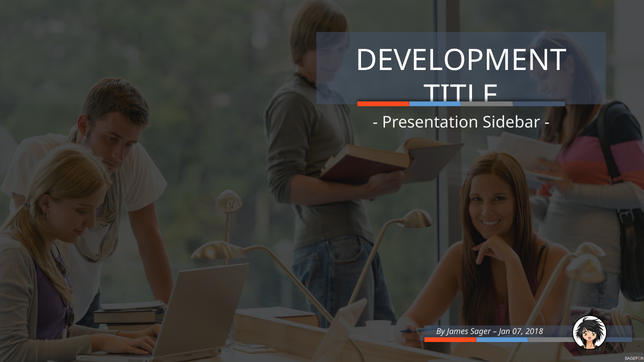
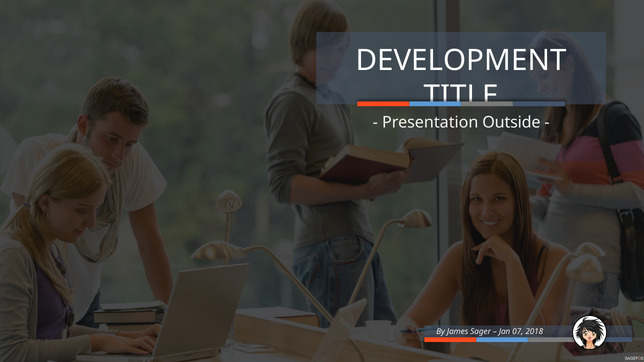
Sidebar: Sidebar -> Outside
